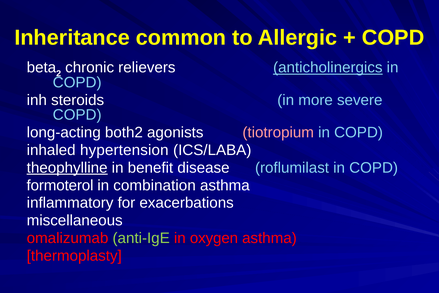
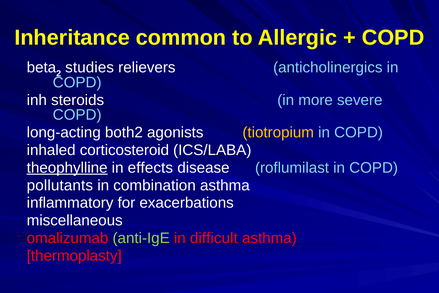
chronic: chronic -> studies
anticholinergics underline: present -> none
tiotropium colour: pink -> yellow
hypertension: hypertension -> corticosteroid
benefit: benefit -> effects
formoterol: formoterol -> pollutants
oxygen: oxygen -> difficult
